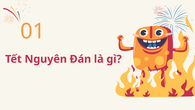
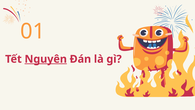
Nguyên underline: none -> present
